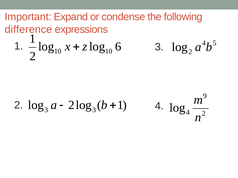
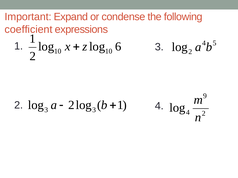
difference: difference -> coefficient
